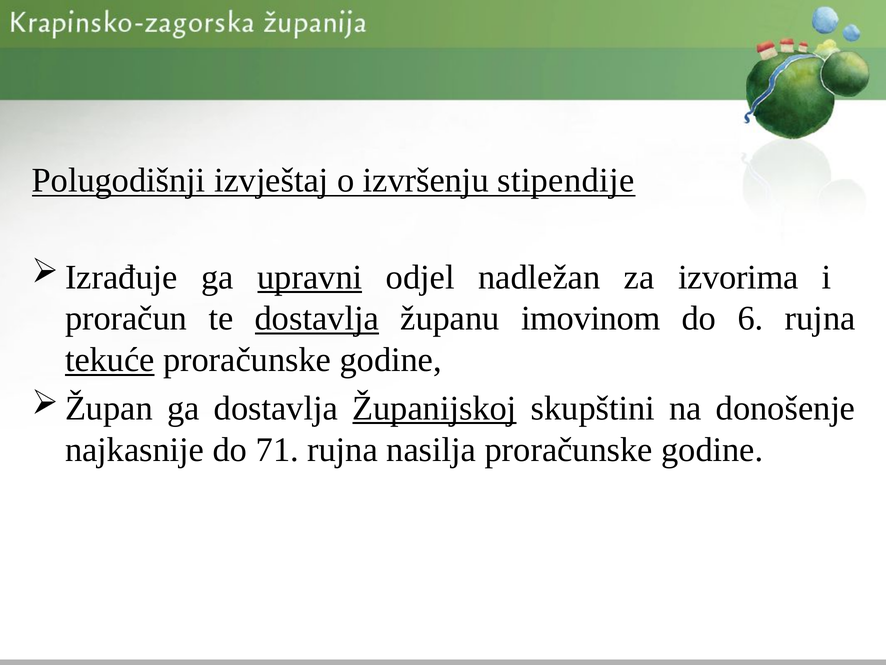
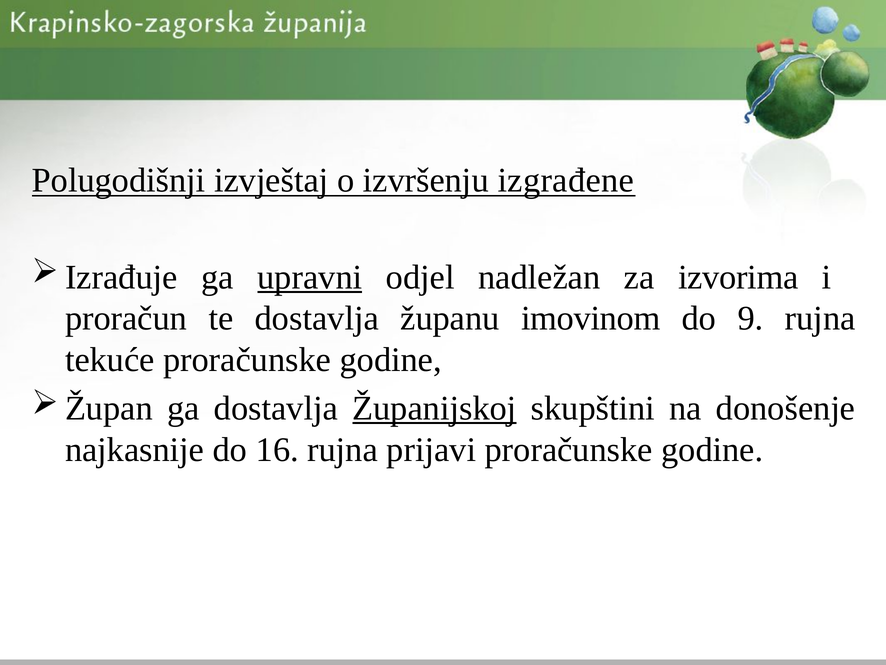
stipendije: stipendije -> izgrađene
dostavlja at (317, 318) underline: present -> none
6: 6 -> 9
tekuće underline: present -> none
71: 71 -> 16
nasilja: nasilja -> prijavi
